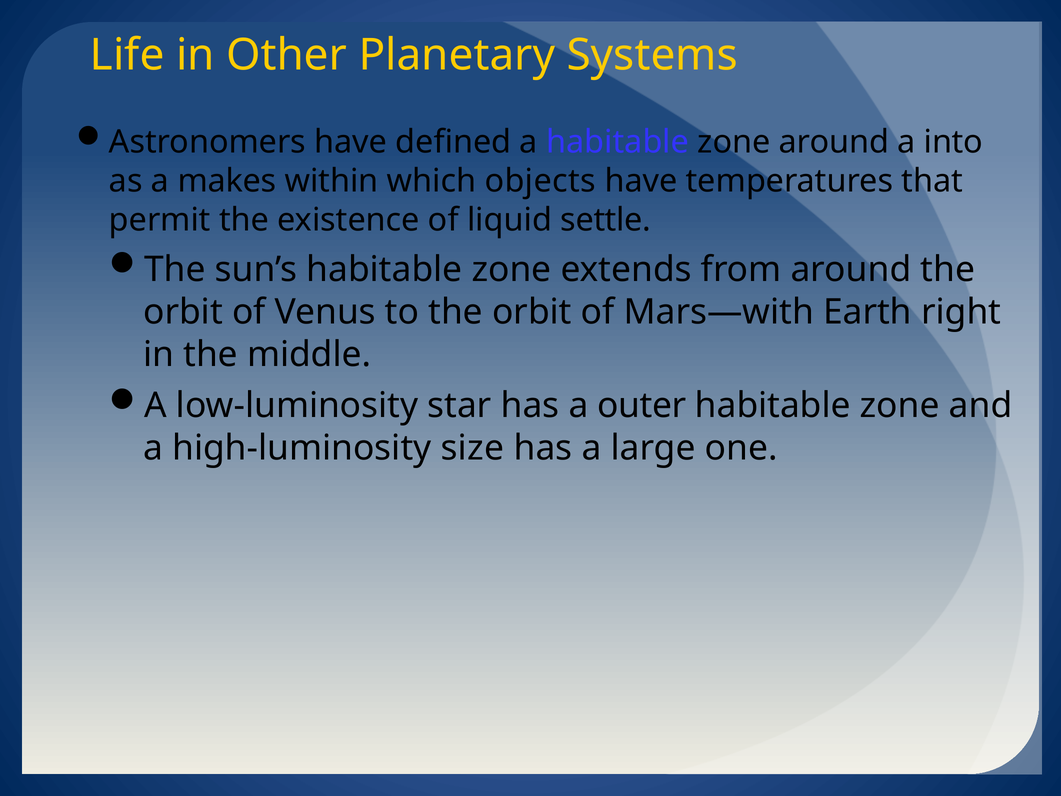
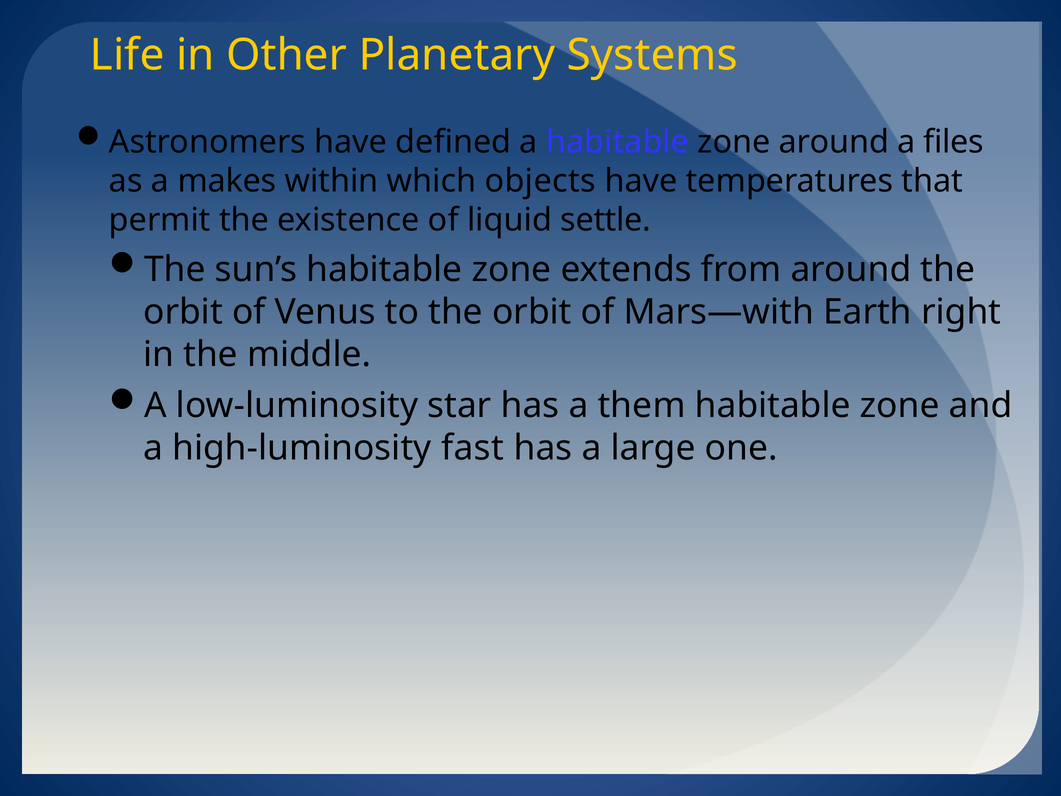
into: into -> files
outer: outer -> them
size: size -> fast
